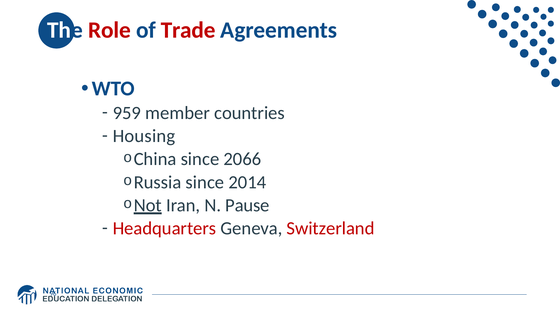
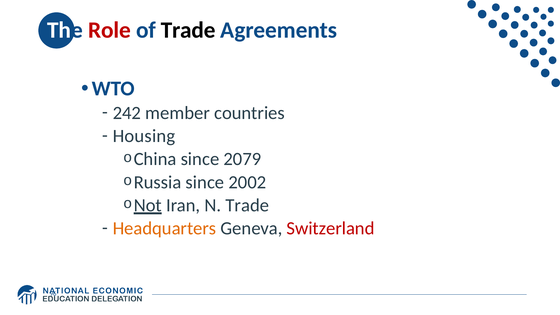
Trade at (188, 30) colour: red -> black
959: 959 -> 242
2066: 2066 -> 2079
2014: 2014 -> 2002
N Pause: Pause -> Trade
Headquarters colour: red -> orange
